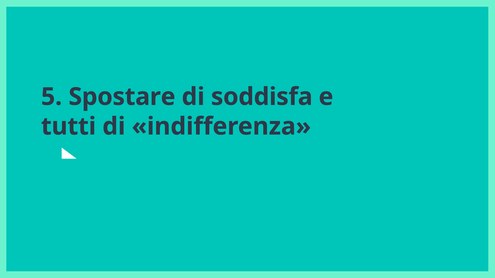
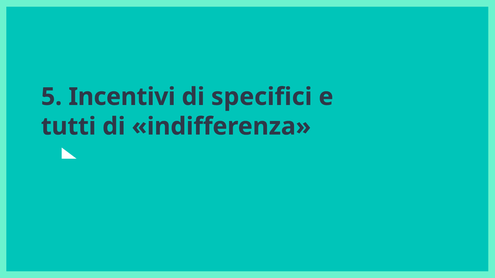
Spostare: Spostare -> Incentivi
soddisfa: soddisfa -> specifici
